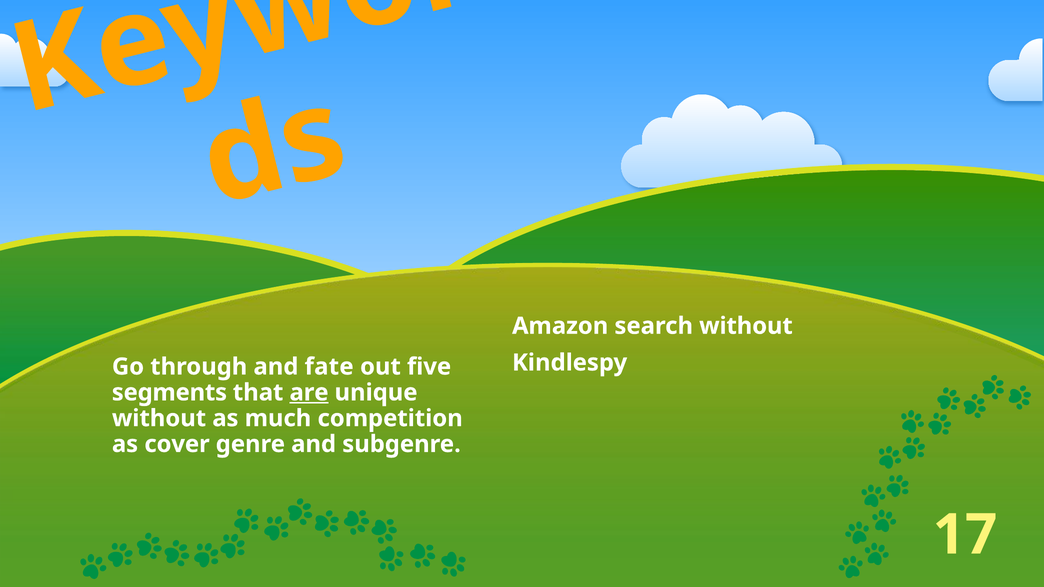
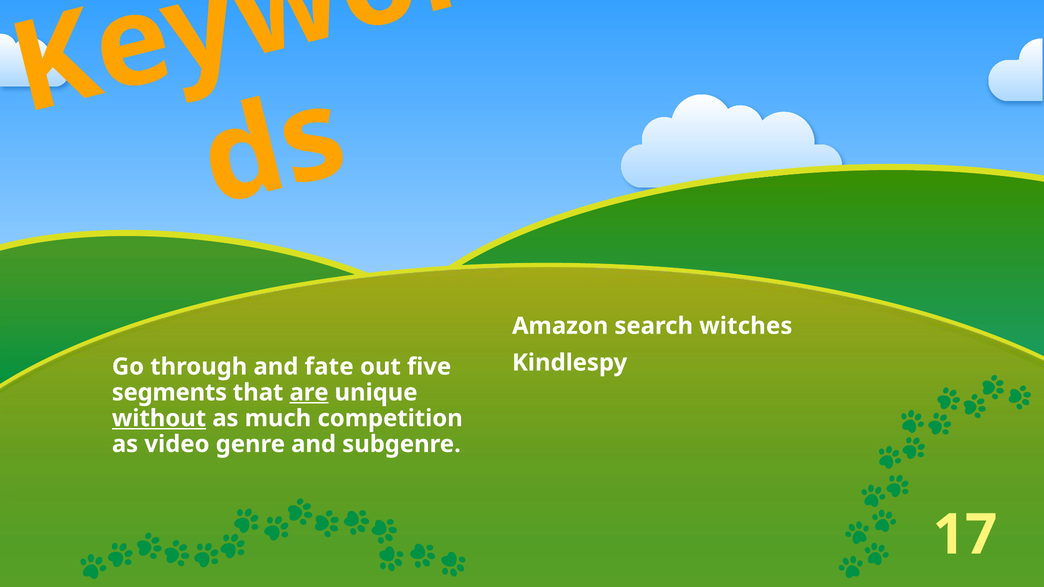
search without: without -> witches
without at (159, 418) underline: none -> present
cover: cover -> video
